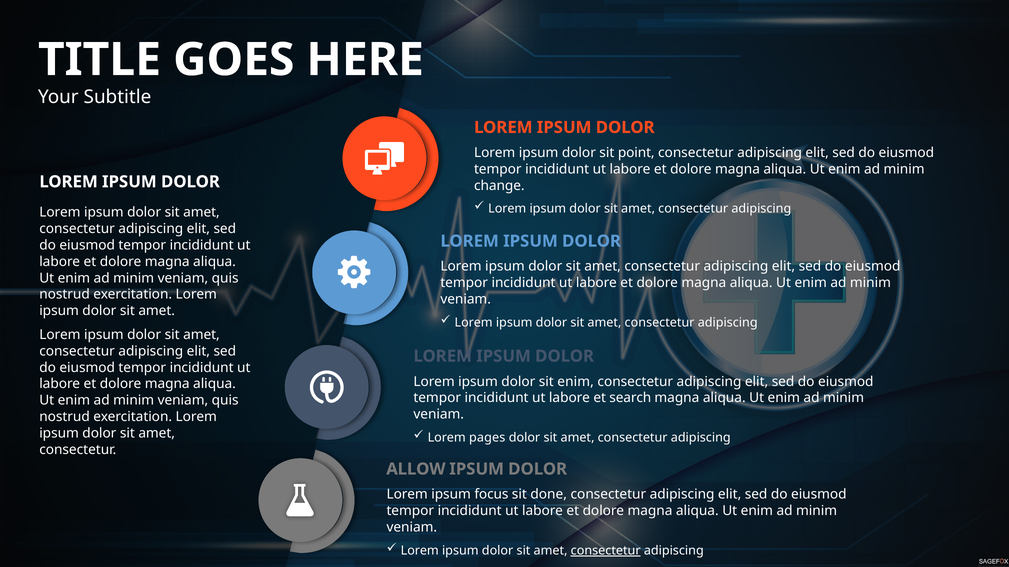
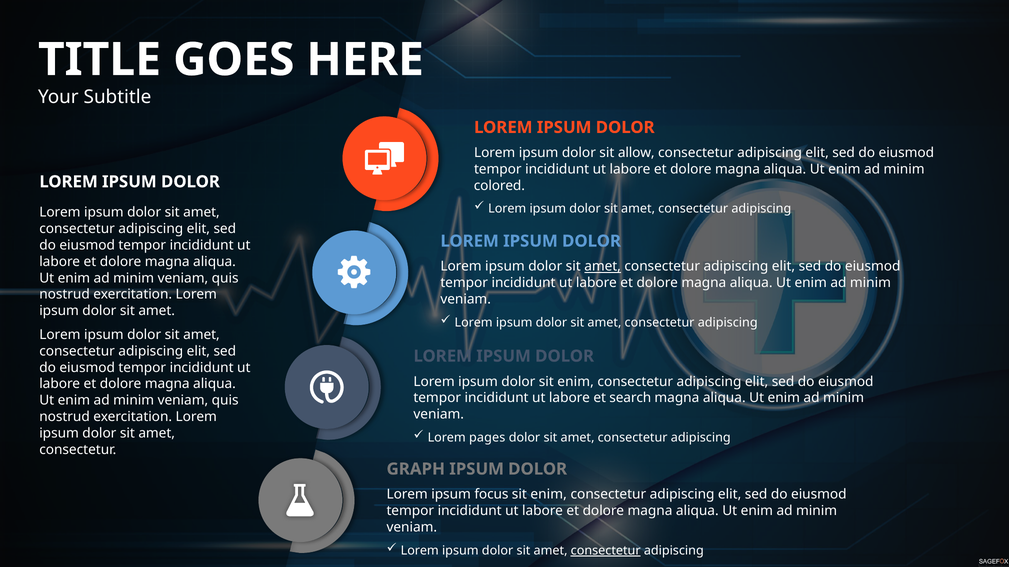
point: point -> allow
change: change -> colored
amet at (603, 267) underline: none -> present
ALLOW: ALLOW -> GRAPH
done at (549, 495): done -> enim
